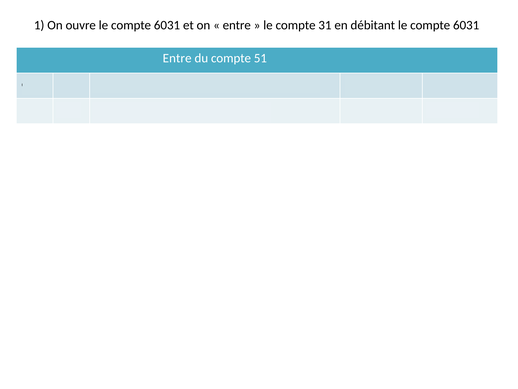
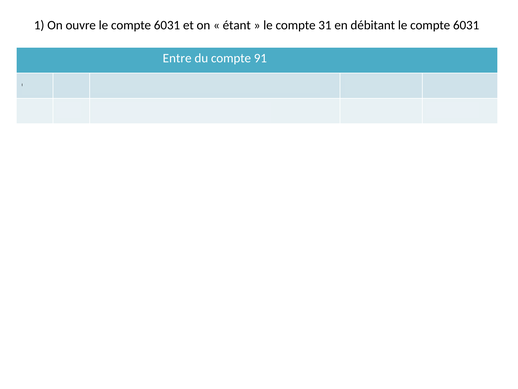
entre at (237, 25): entre -> étant
51: 51 -> 91
